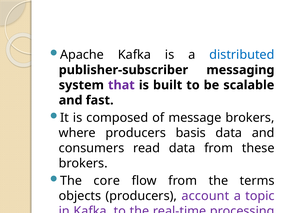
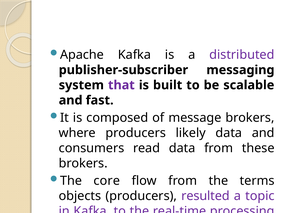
distributed colour: blue -> purple
basis: basis -> likely
account: account -> resulted
